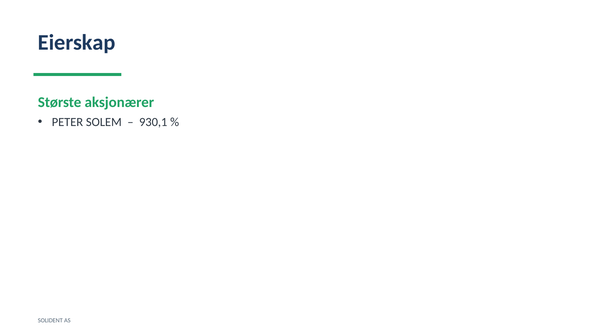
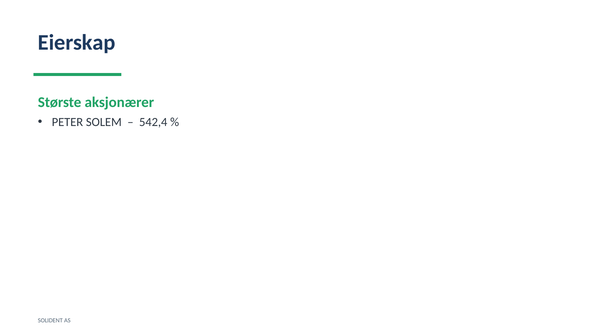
930,1: 930,1 -> 542,4
